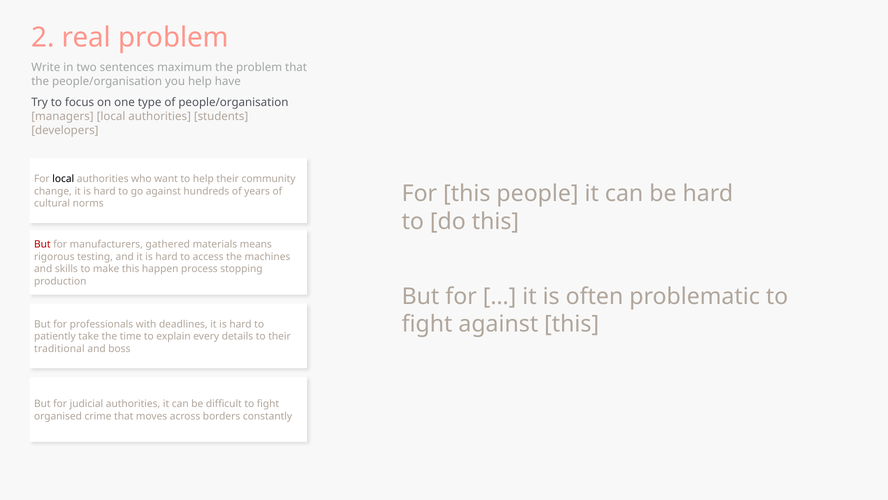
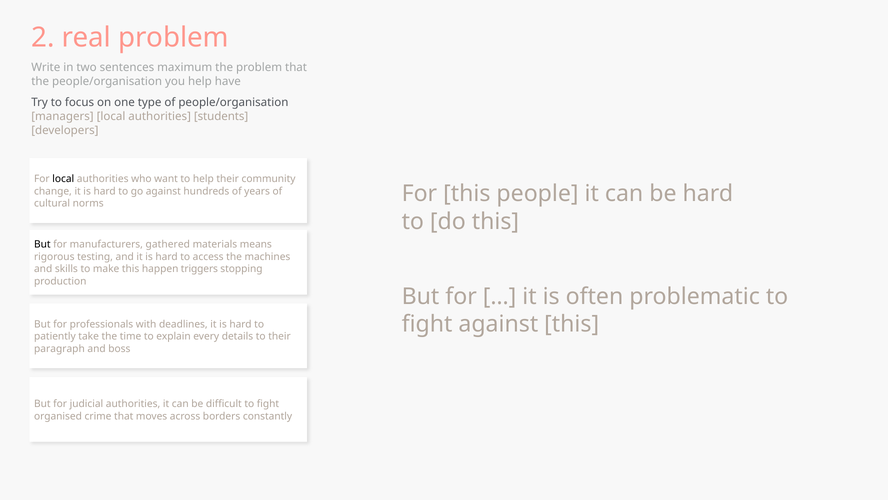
But at (42, 244) colour: red -> black
process: process -> triggers
traditional: traditional -> paragraph
